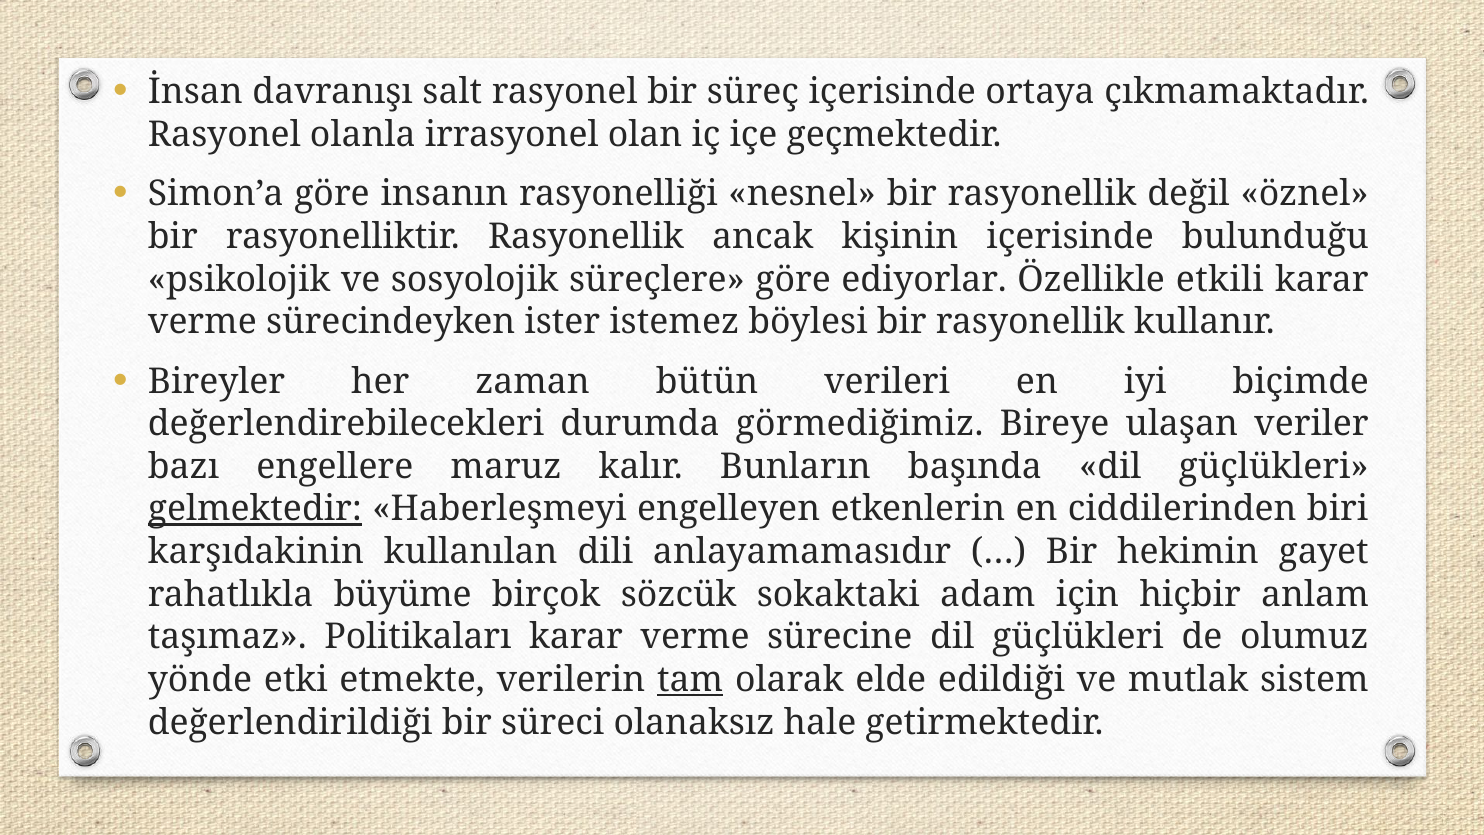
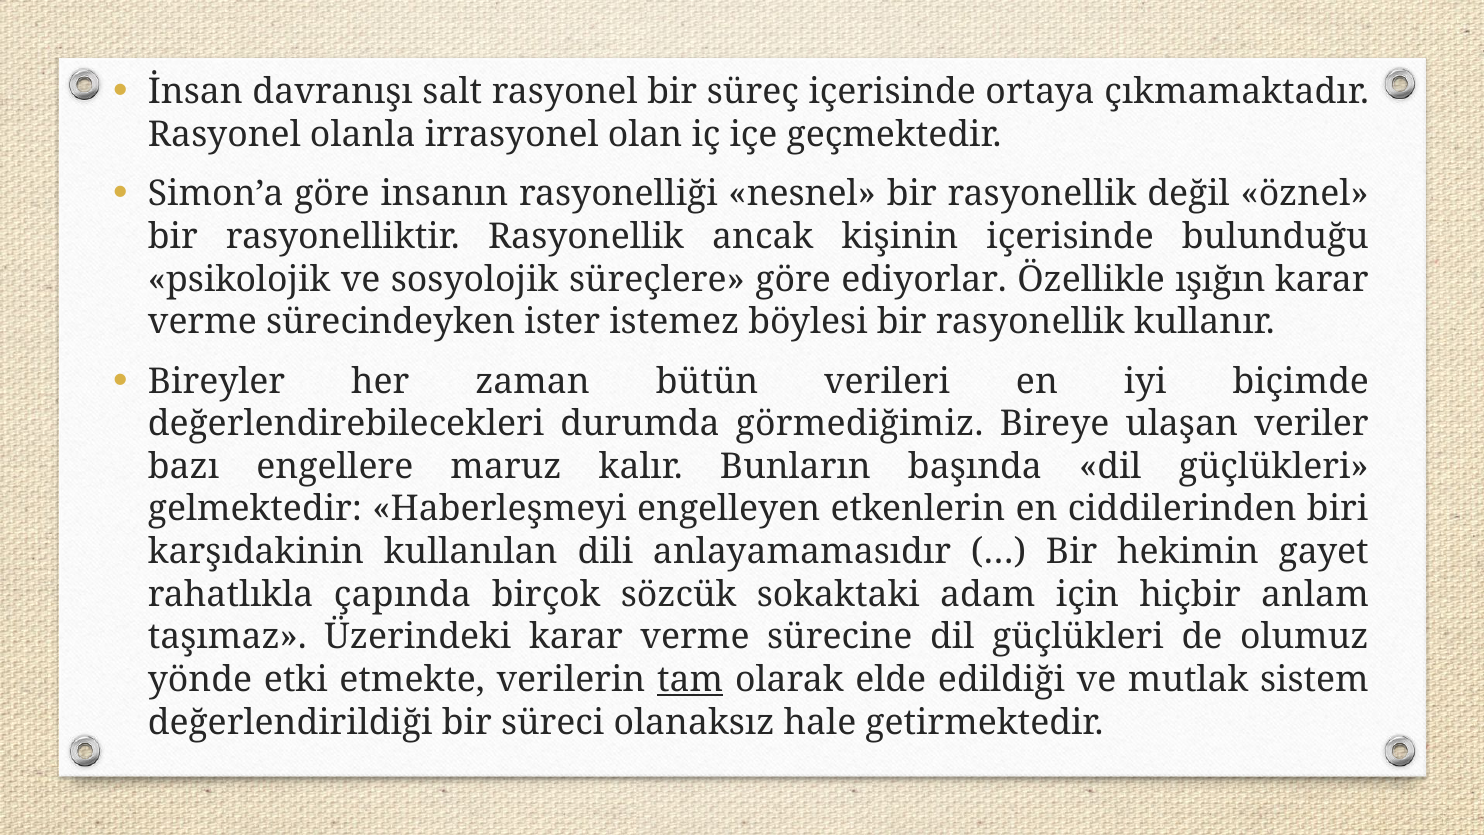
etkili: etkili -> ışığın
gelmektedir underline: present -> none
büyüme: büyüme -> çapında
Politikaları: Politikaları -> Üzerindeki
